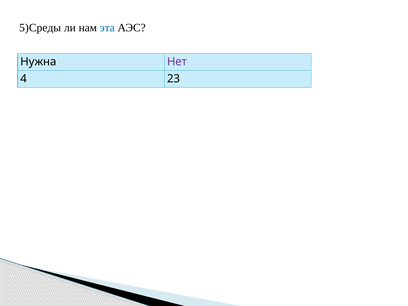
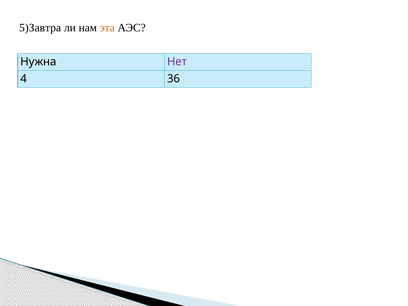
5)Среды: 5)Среды -> 5)Завтра
эта colour: blue -> orange
23: 23 -> 36
